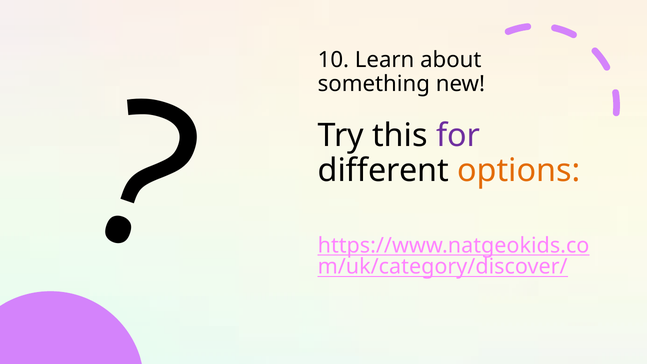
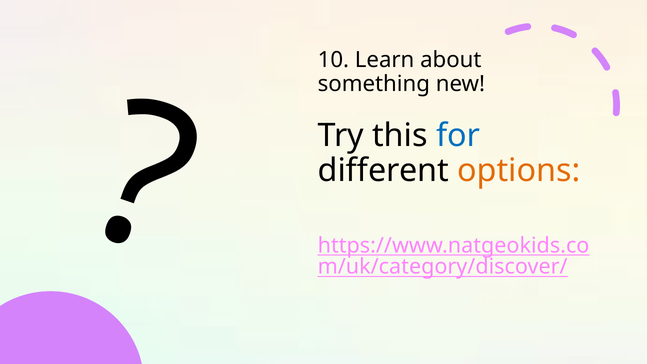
for colour: purple -> blue
